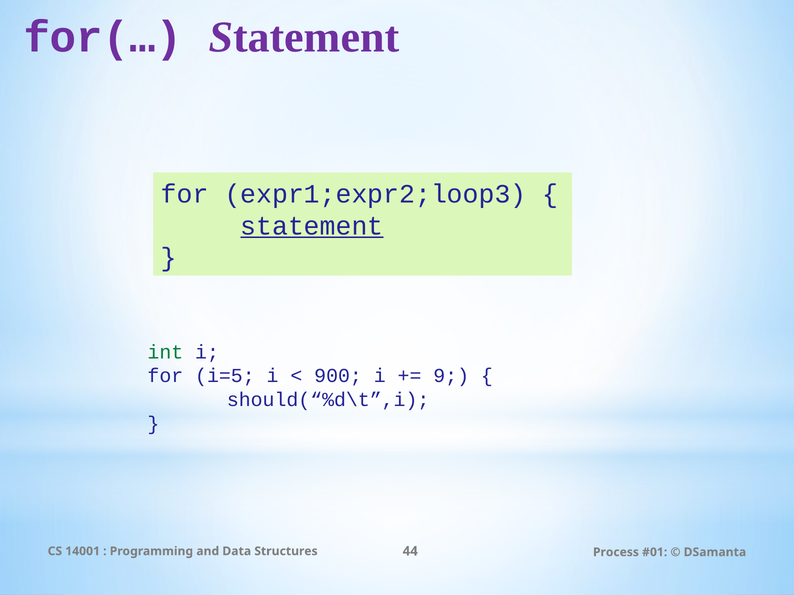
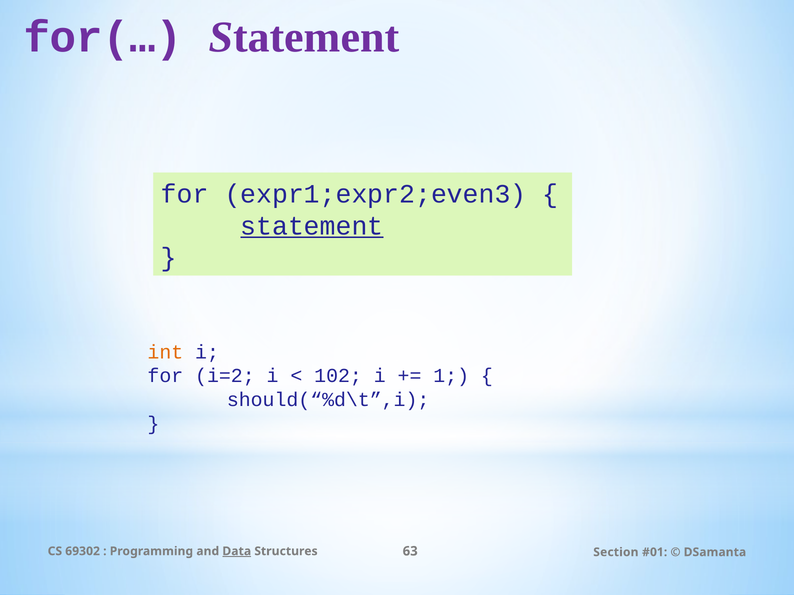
expr1;expr2;loop3: expr1;expr2;loop3 -> expr1;expr2;even3
int colour: green -> orange
i=5: i=5 -> i=2
900: 900 -> 102
9: 9 -> 1
14001: 14001 -> 69302
Data underline: none -> present
44: 44 -> 63
Process: Process -> Section
